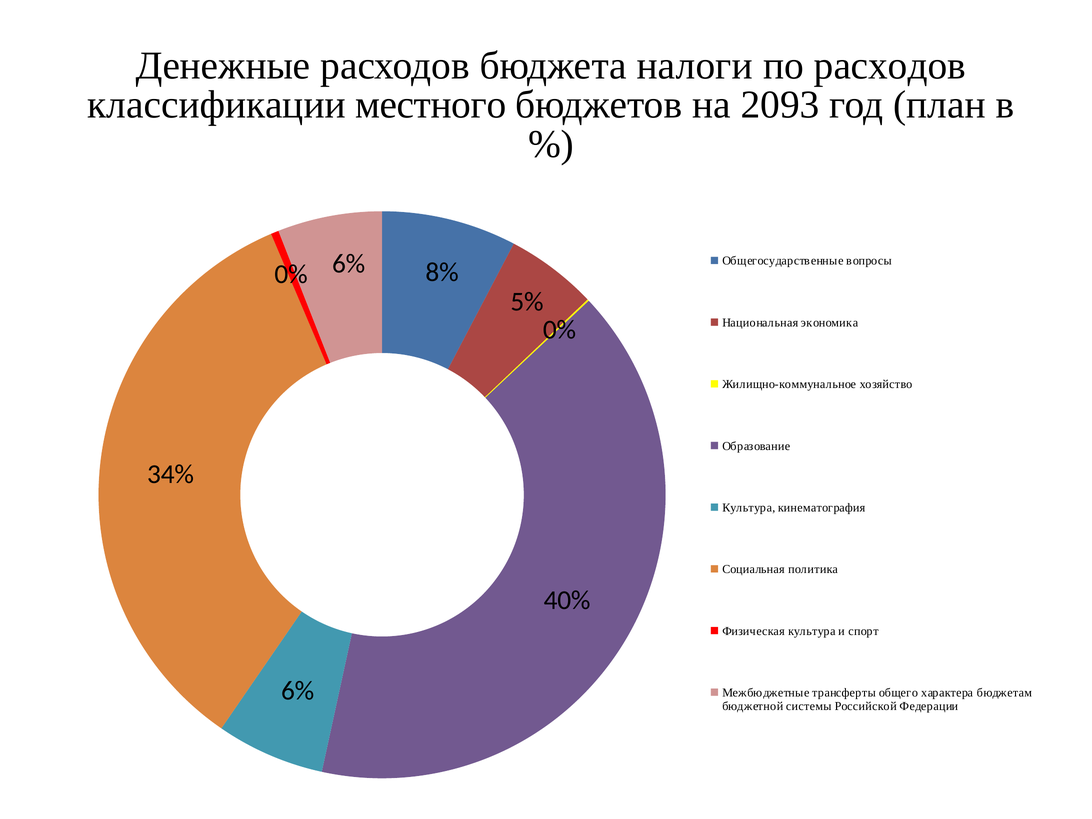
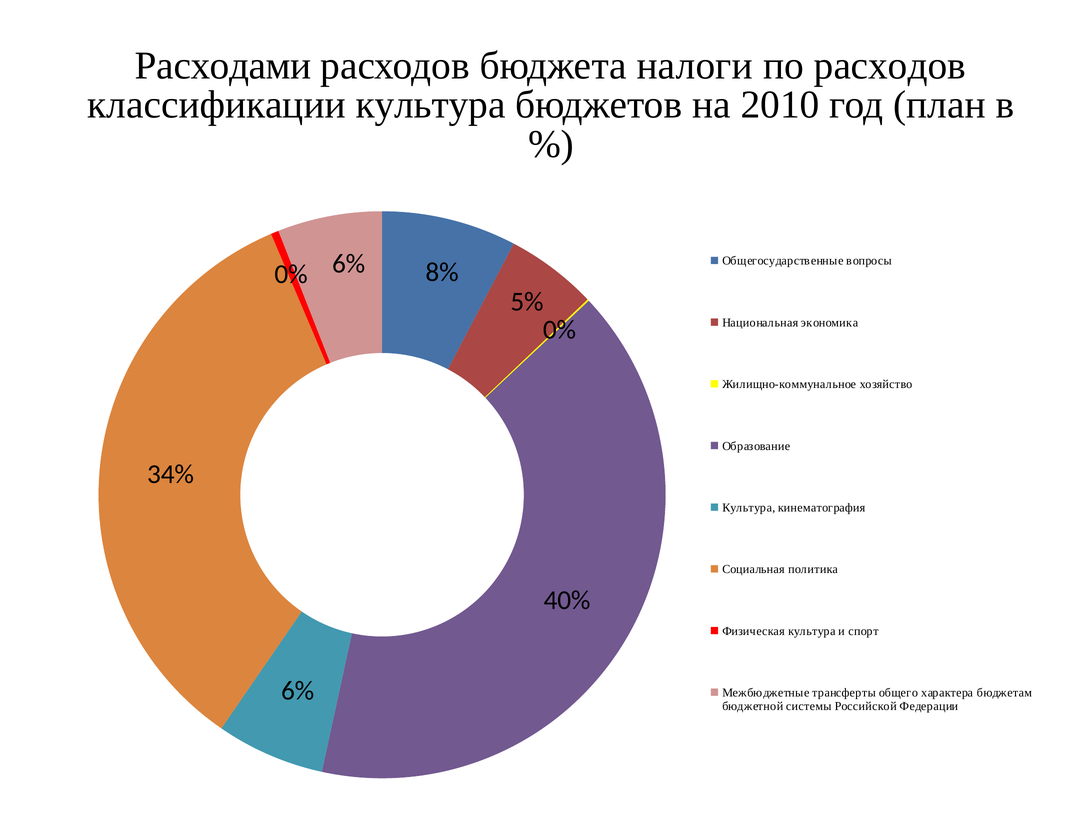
Денежные: Денежные -> Расходами
классификации местного: местного -> культура
2093: 2093 -> 2010
